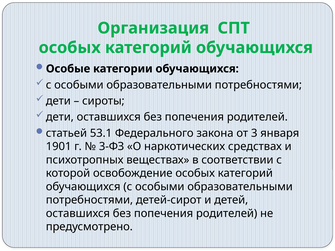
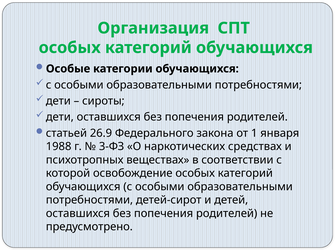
53.1: 53.1 -> 26.9
3: 3 -> 1
1901: 1901 -> 1988
